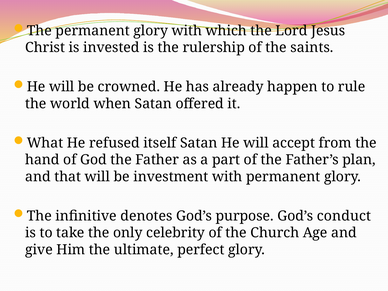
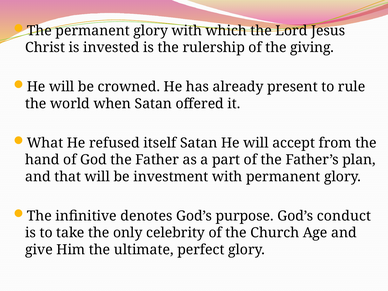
saints: saints -> giving
happen: happen -> present
